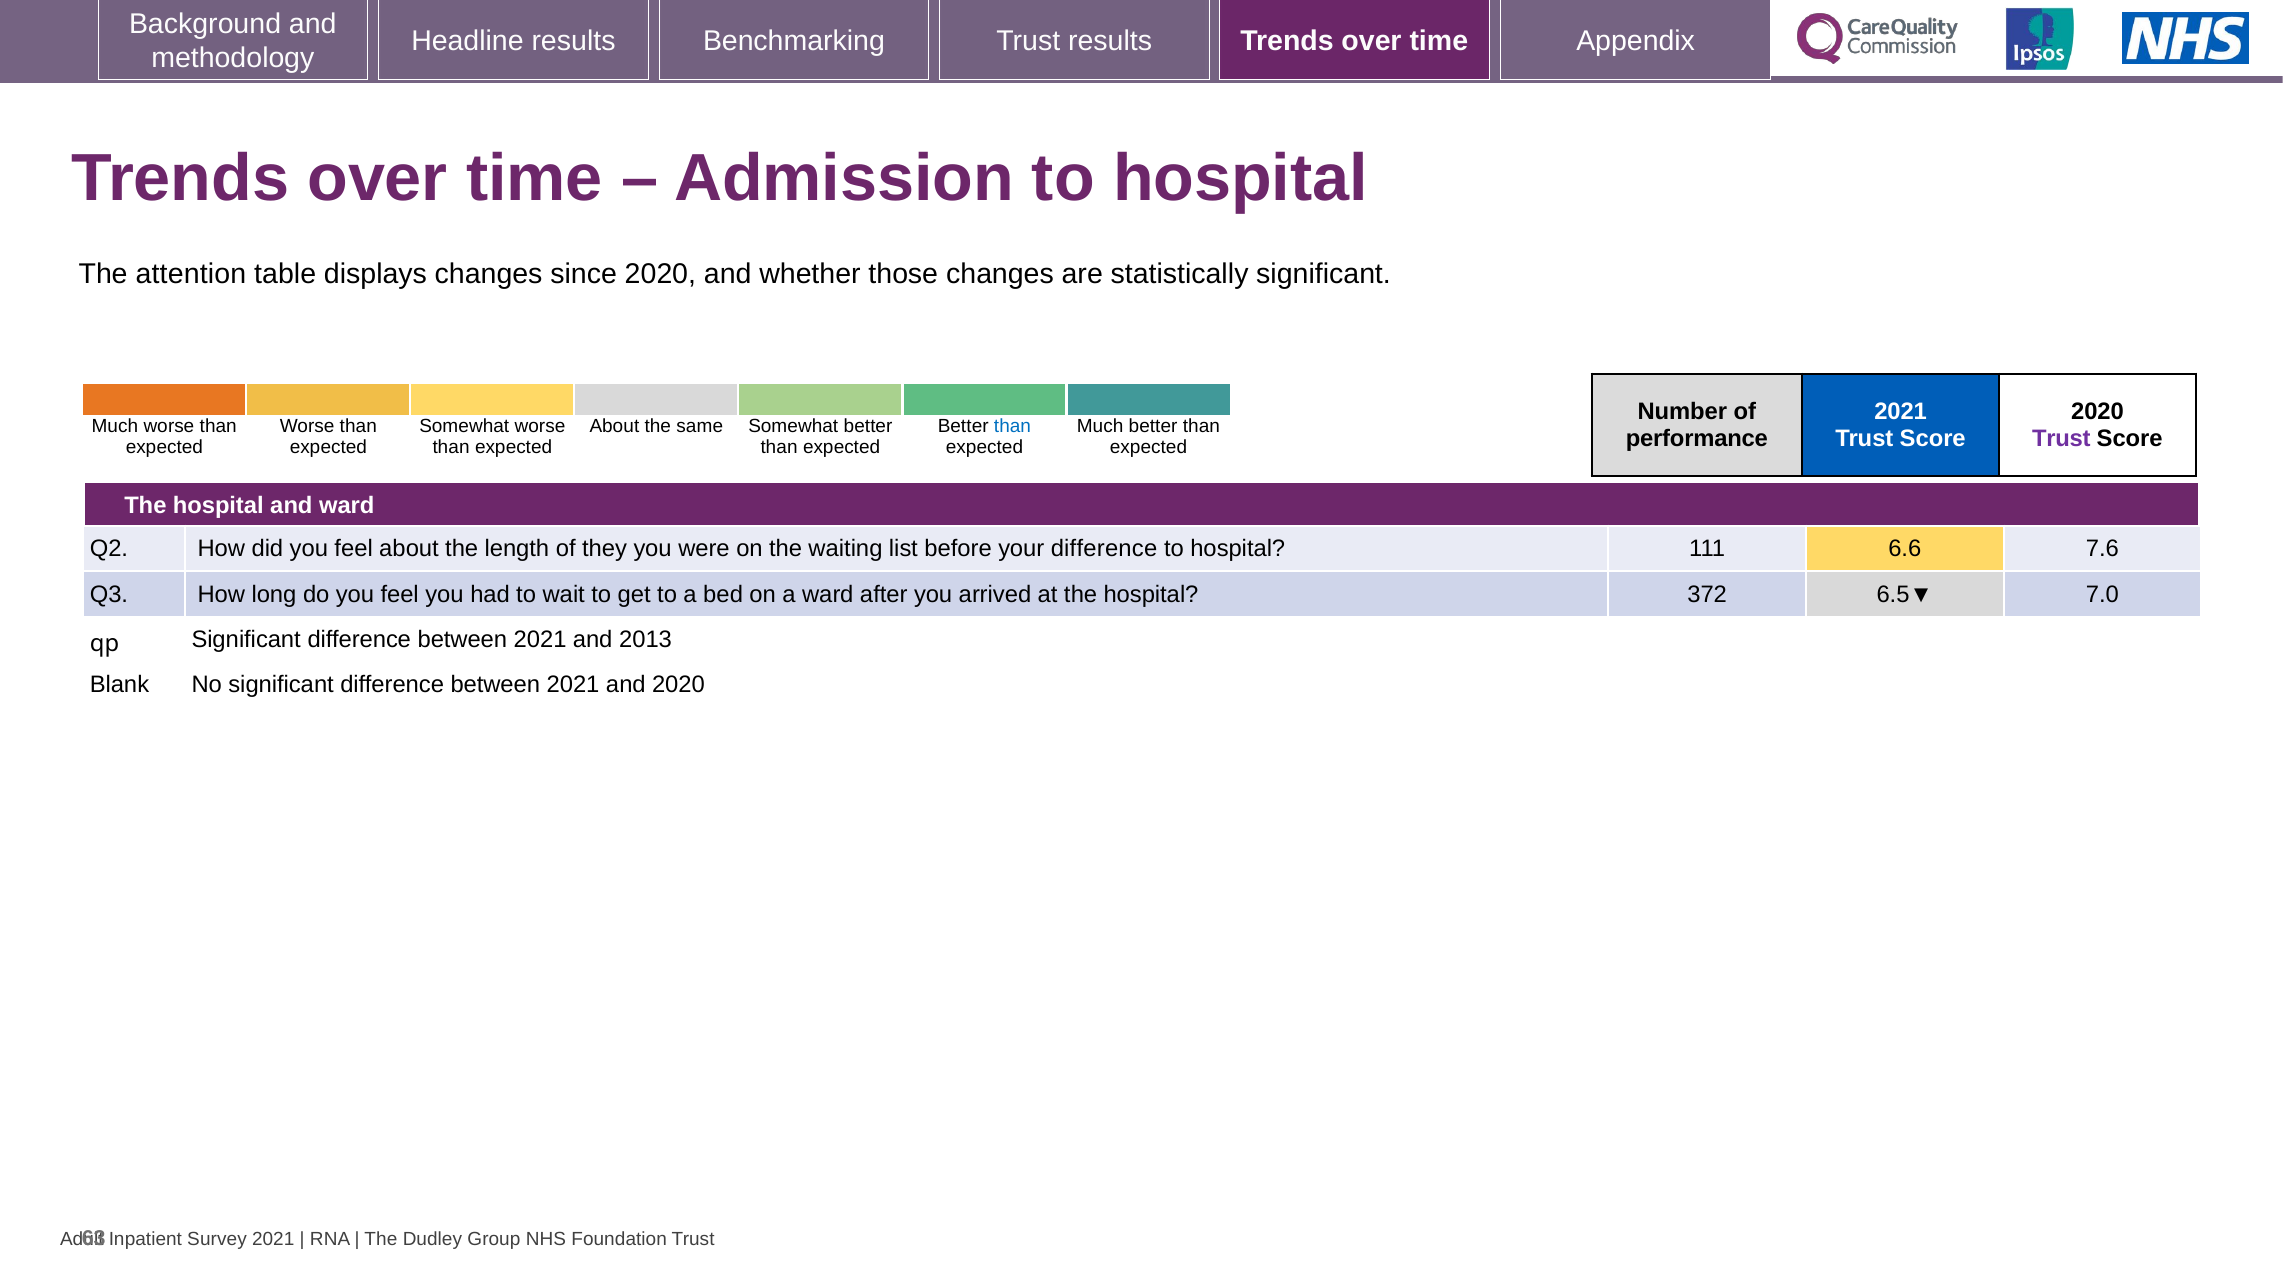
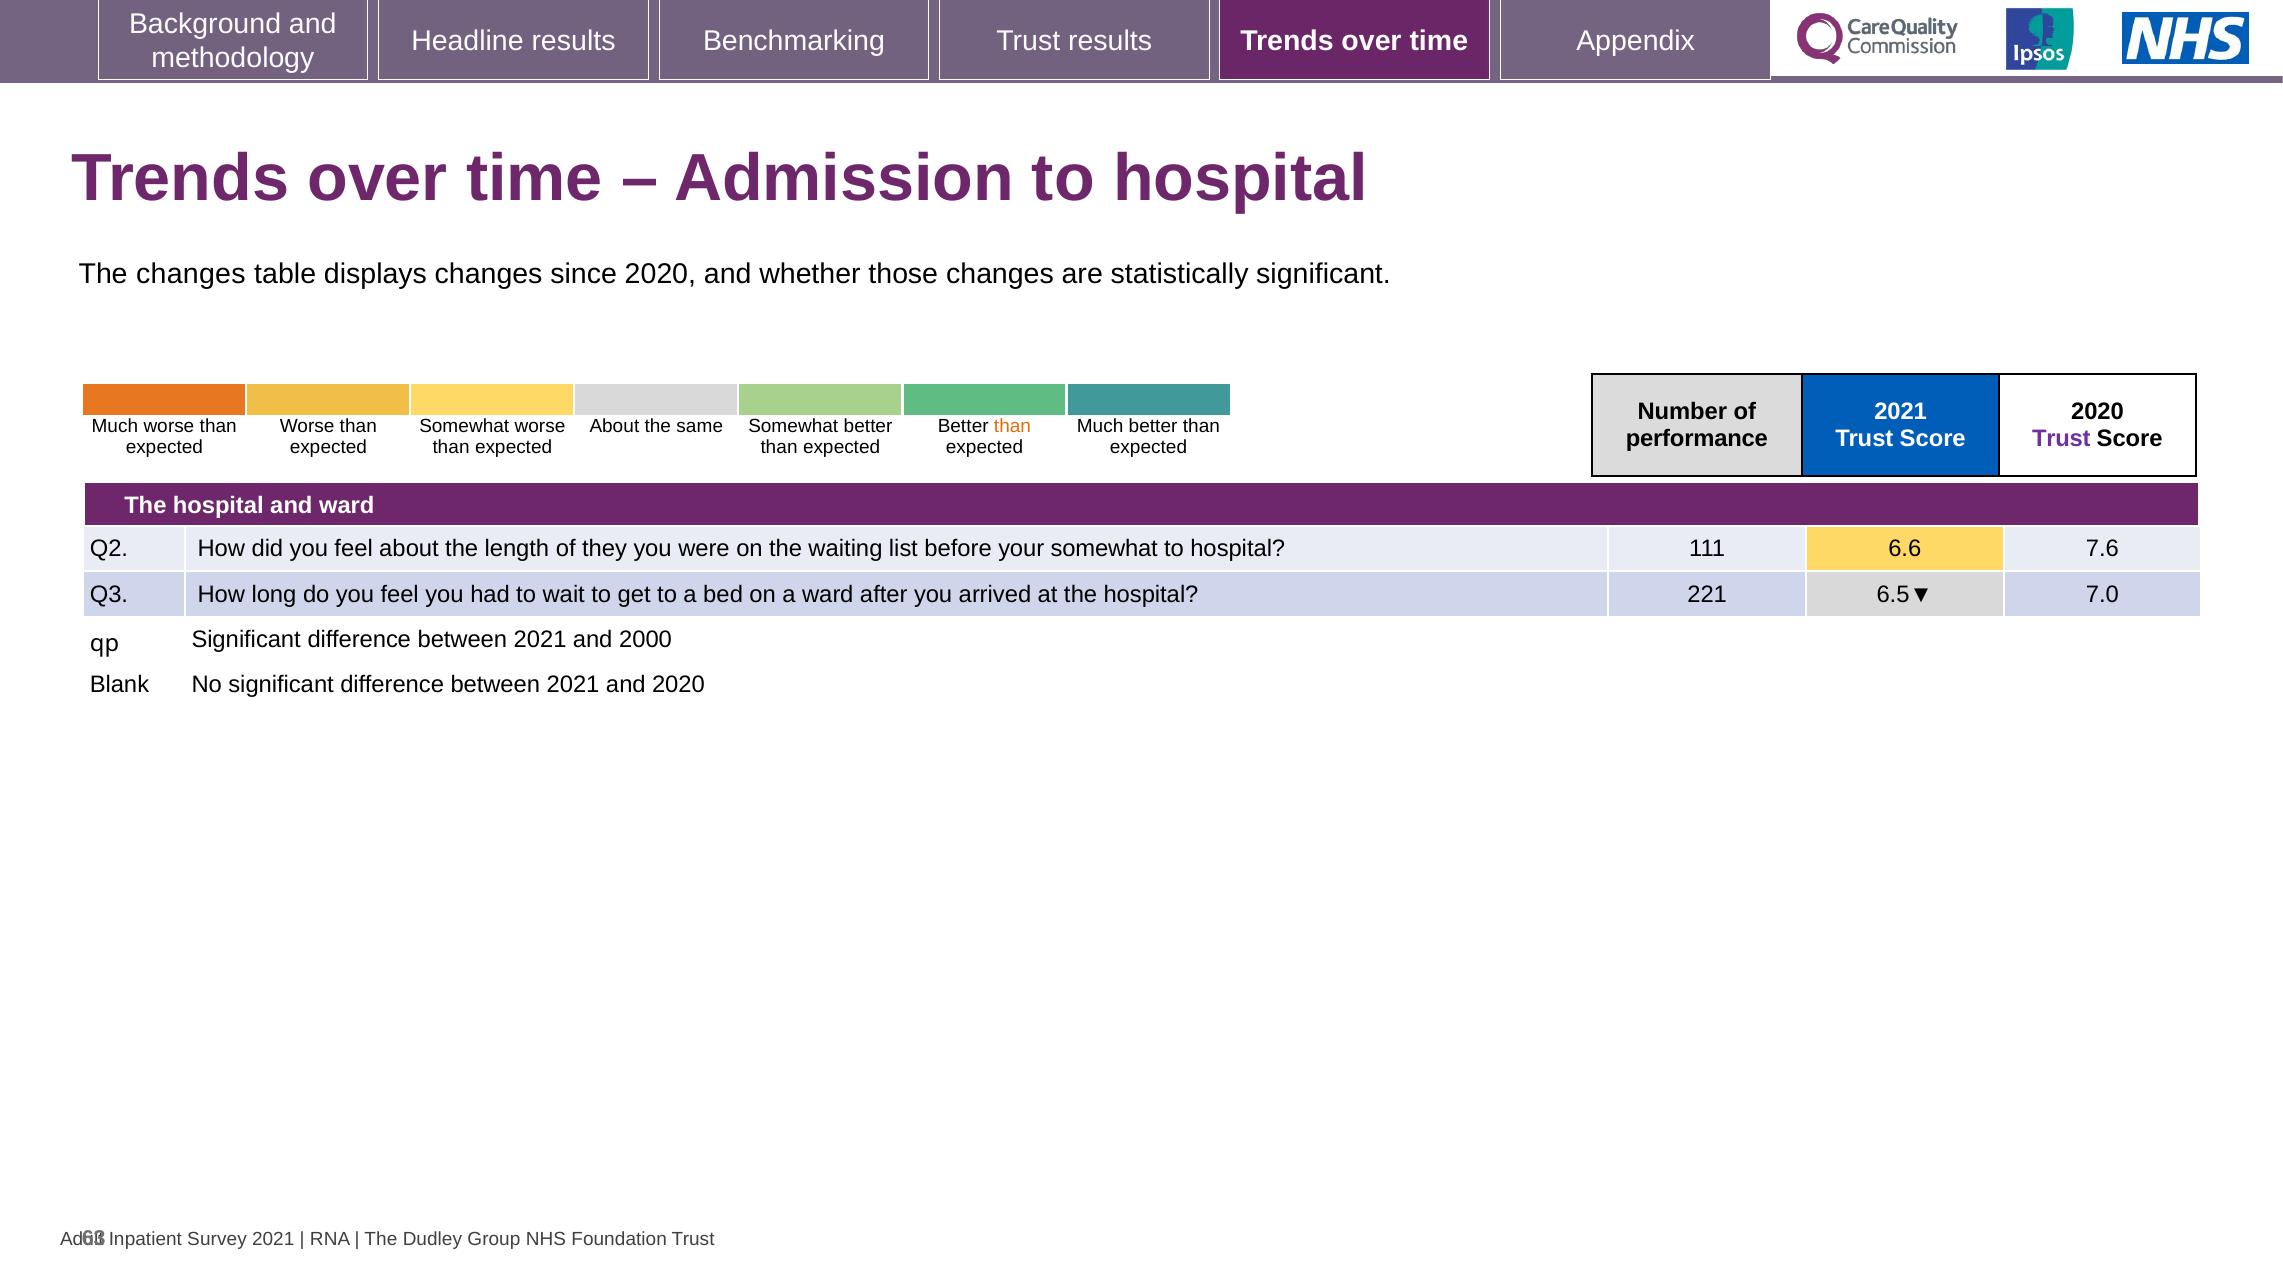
The attention: attention -> changes
than at (1013, 426) colour: blue -> orange
your difference: difference -> somewhat
372: 372 -> 221
2013: 2013 -> 2000
